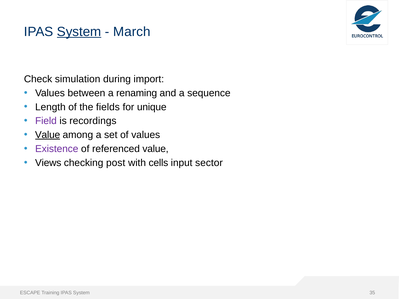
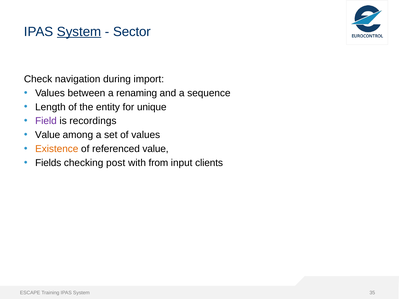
March: March -> Sector
simulation: simulation -> navigation
fields: fields -> entity
Value at (48, 135) underline: present -> none
Existence colour: purple -> orange
Views: Views -> Fields
cells: cells -> from
sector: sector -> clients
